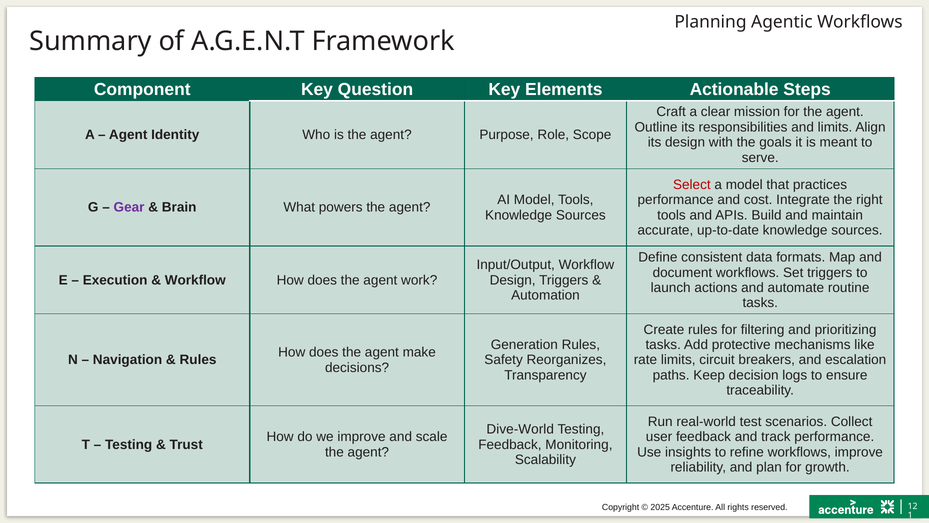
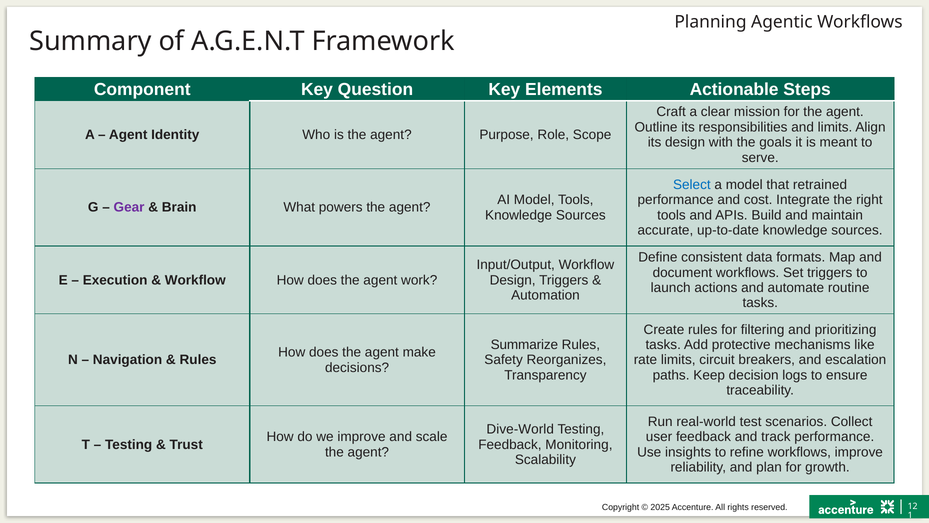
Select colour: red -> blue
practices: practices -> retrained
Generation: Generation -> Summarize
